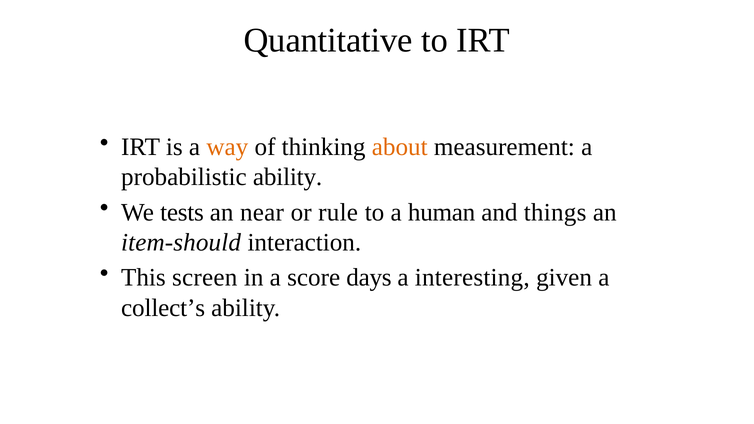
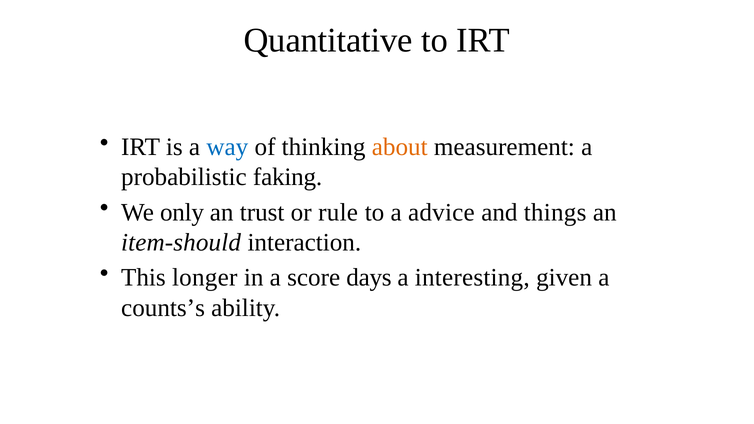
way colour: orange -> blue
probabilistic ability: ability -> faking
tests: tests -> only
near: near -> trust
human: human -> advice
screen: screen -> longer
collect’s: collect’s -> counts’s
